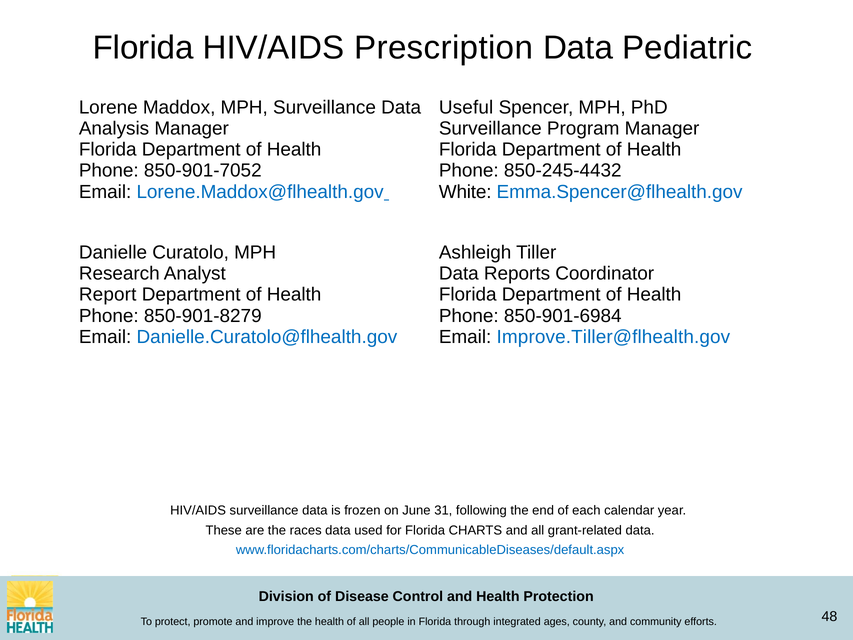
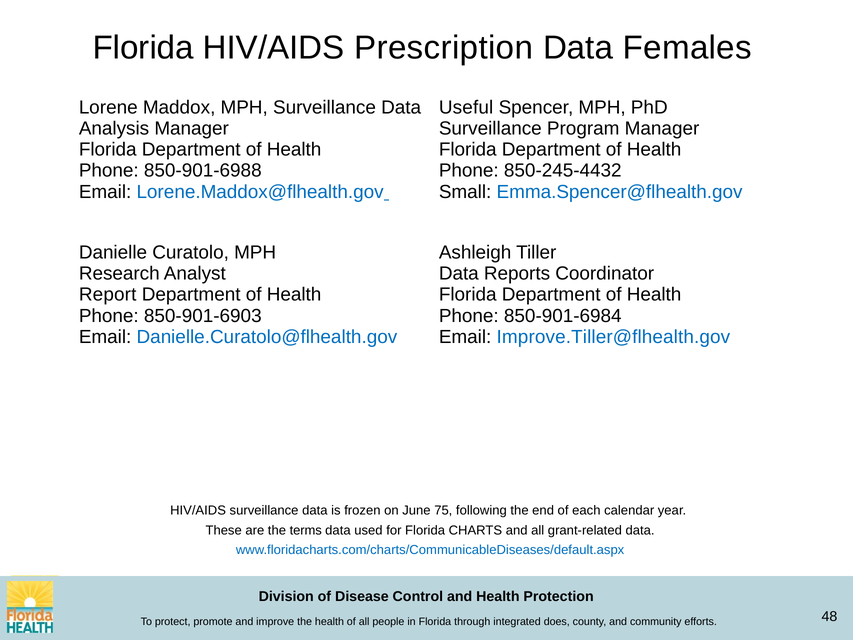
Pediatric: Pediatric -> Females
850-901-7052: 850-901-7052 -> 850-901-6988
White: White -> Small
850-901-8279: 850-901-8279 -> 850-901-6903
31: 31 -> 75
races: races -> terms
ages: ages -> does
